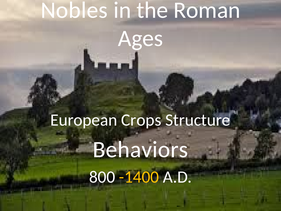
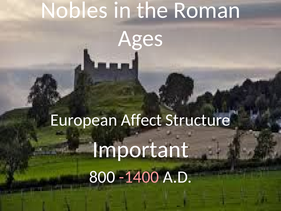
Crops: Crops -> Affect
Behaviors: Behaviors -> Important
-1400 colour: yellow -> pink
